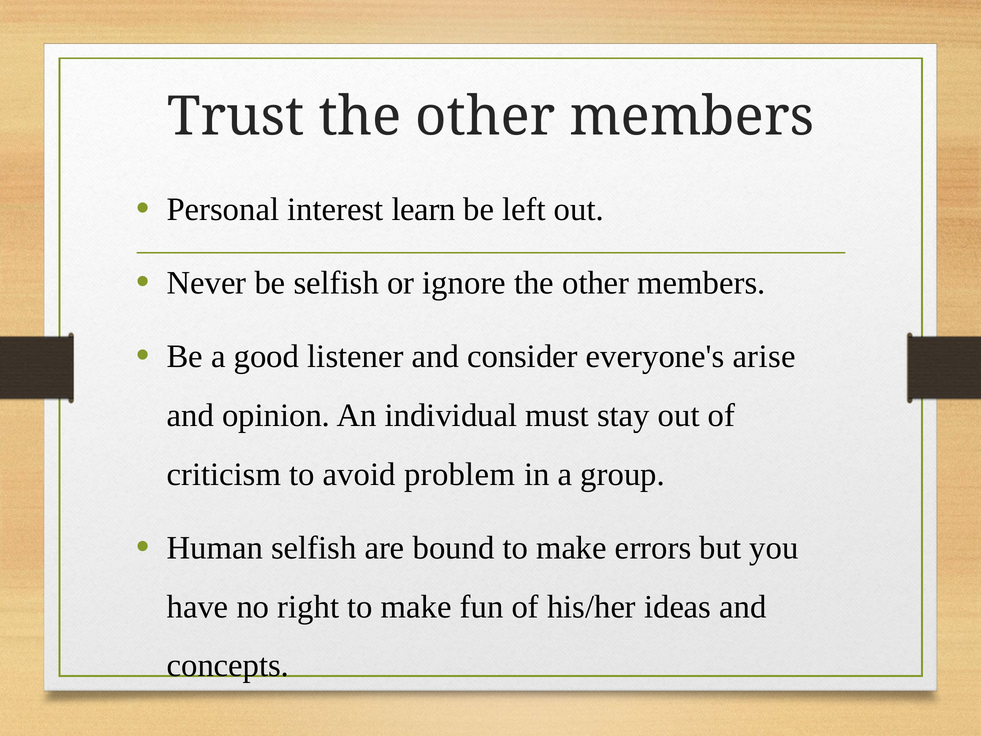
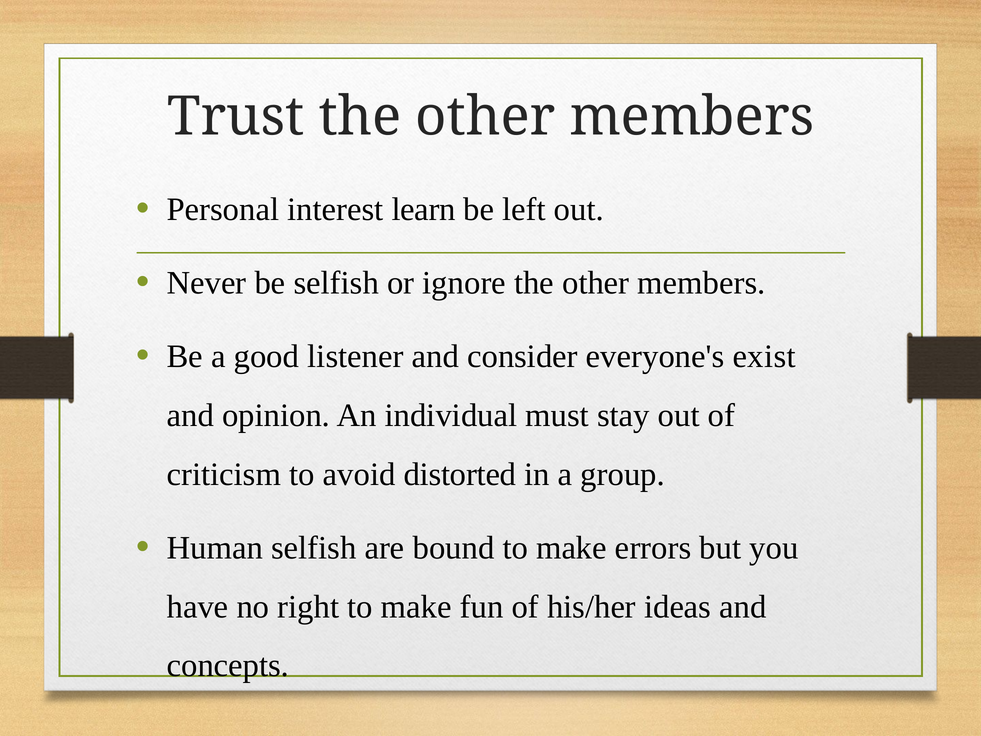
arise: arise -> exist
problem: problem -> distorted
